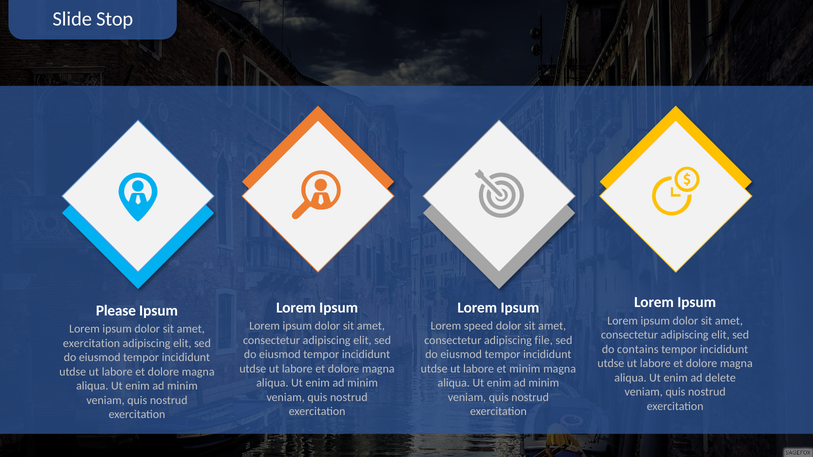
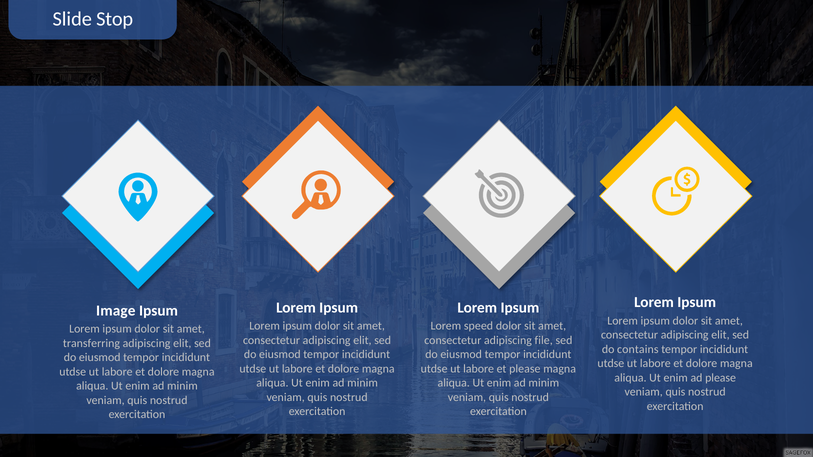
Please: Please -> Image
exercitation at (91, 343): exercitation -> transferring
et minim: minim -> please
ad delete: delete -> please
